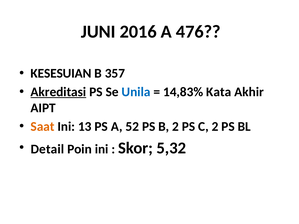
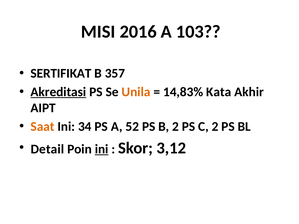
JUNI: JUNI -> MISI
476: 476 -> 103
KESESUIAN: KESESUIAN -> SERTIFIKAT
Unila colour: blue -> orange
13: 13 -> 34
ini at (102, 149) underline: none -> present
5,32: 5,32 -> 3,12
